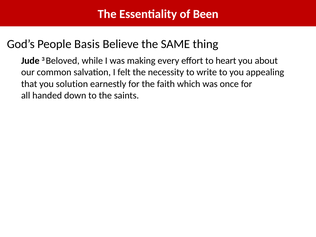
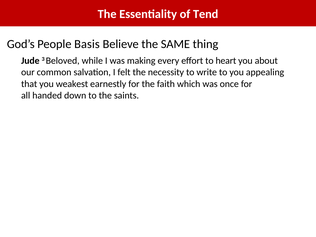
Been: Been -> Tend
solution: solution -> weakest
